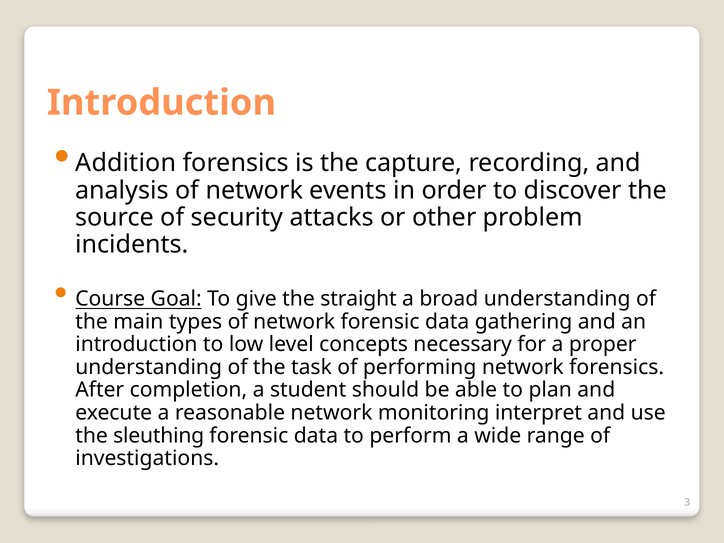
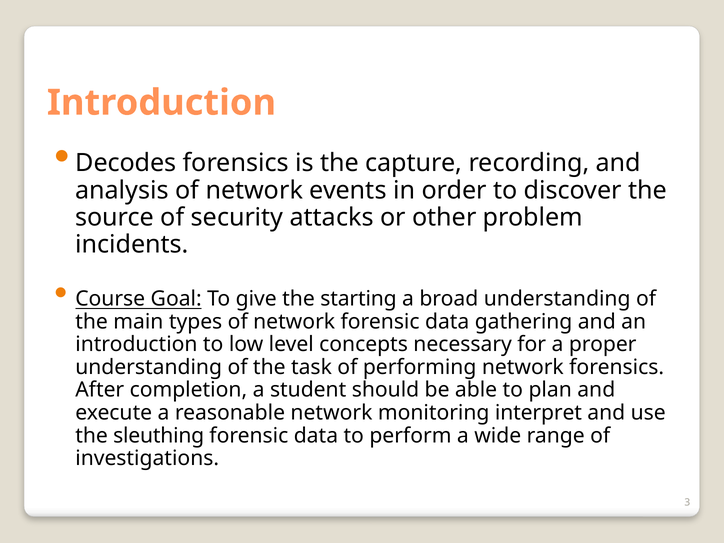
Addition: Addition -> Decodes
straight: straight -> starting
